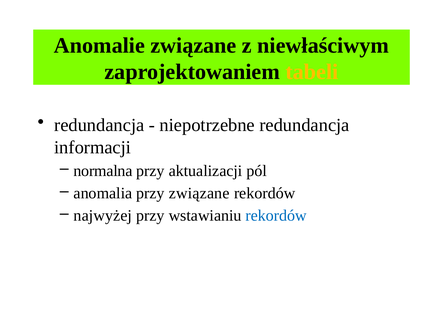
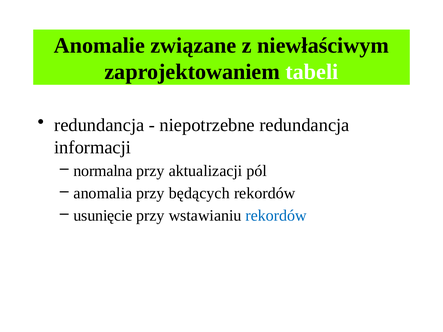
tabeli colour: yellow -> white
przy związane: związane -> będących
najwyżej: najwyżej -> usunięcie
